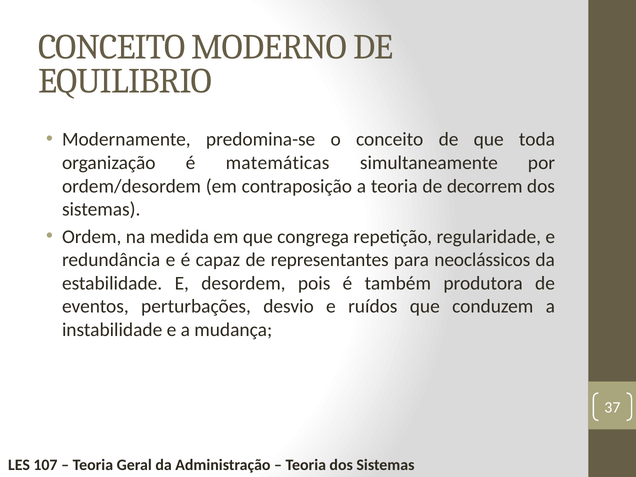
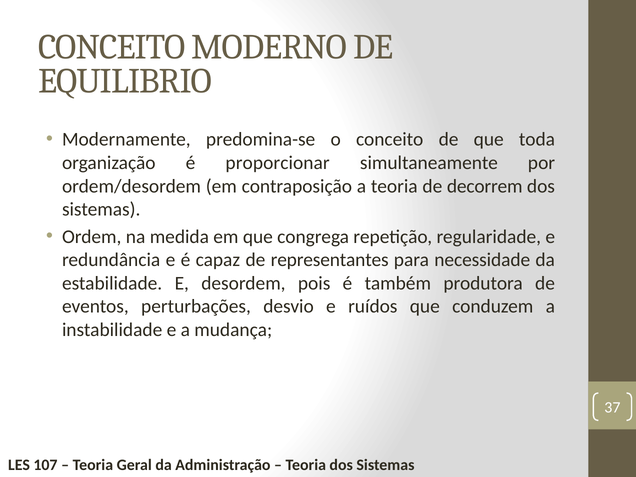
matemáticas: matemáticas -> proporcionar
neoclássicos: neoclássicos -> necessidade
